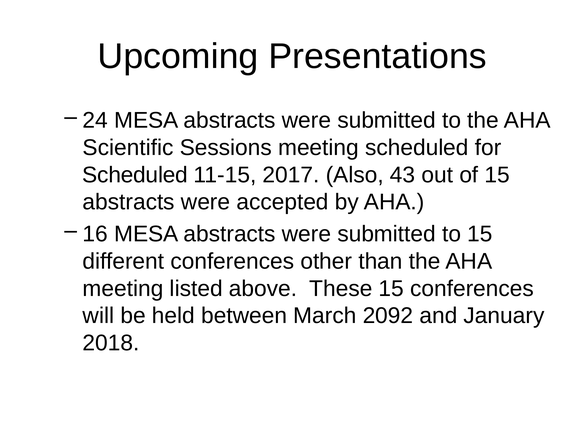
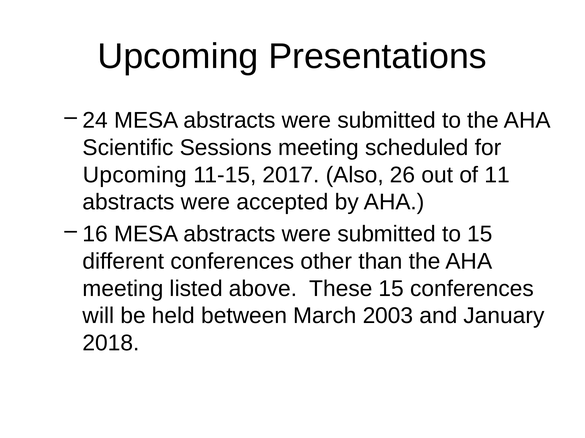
Scheduled at (135, 175): Scheduled -> Upcoming
43: 43 -> 26
of 15: 15 -> 11
2092: 2092 -> 2003
